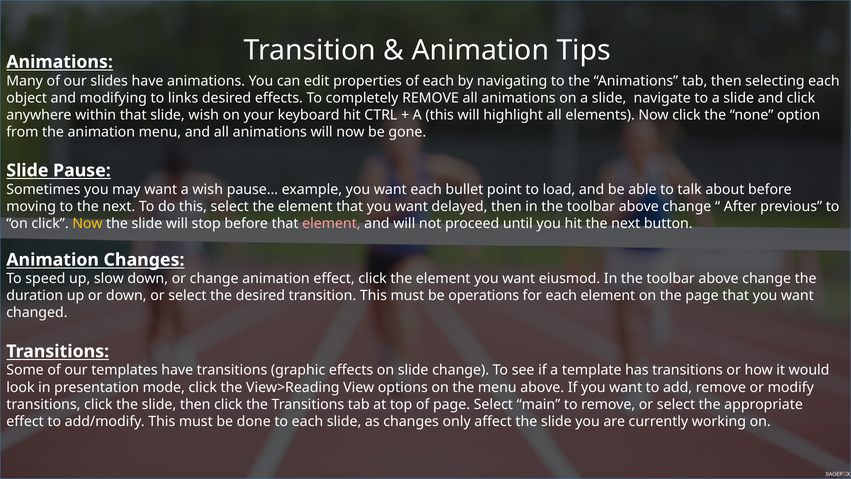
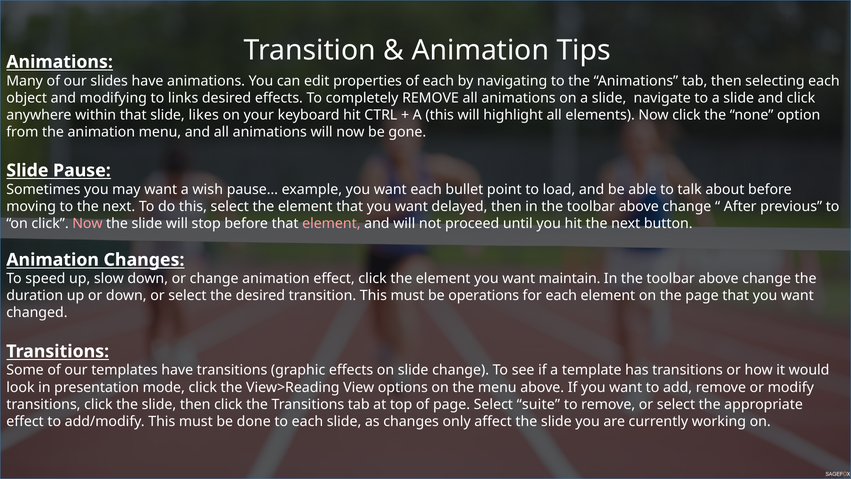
slide wish: wish -> likes
Now at (87, 223) colour: yellow -> pink
eiusmod: eiusmod -> maintain
main: main -> suite
